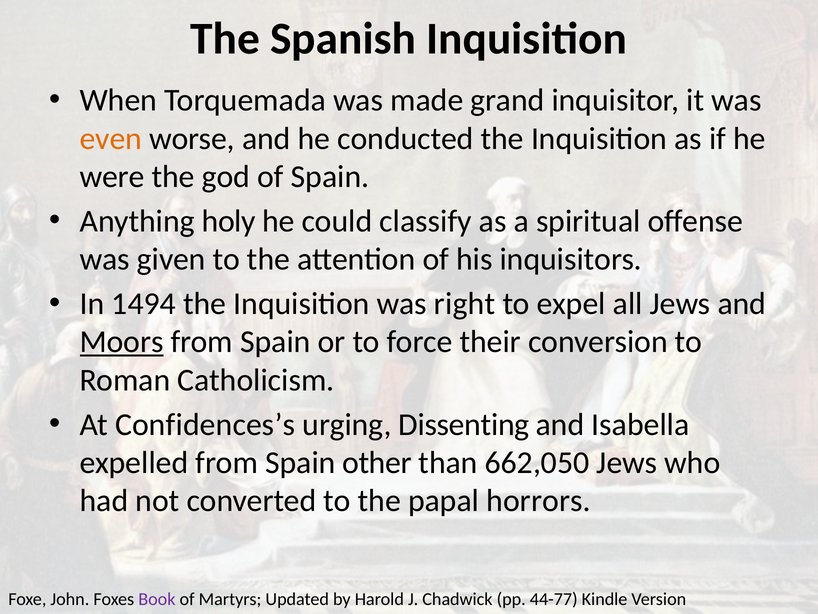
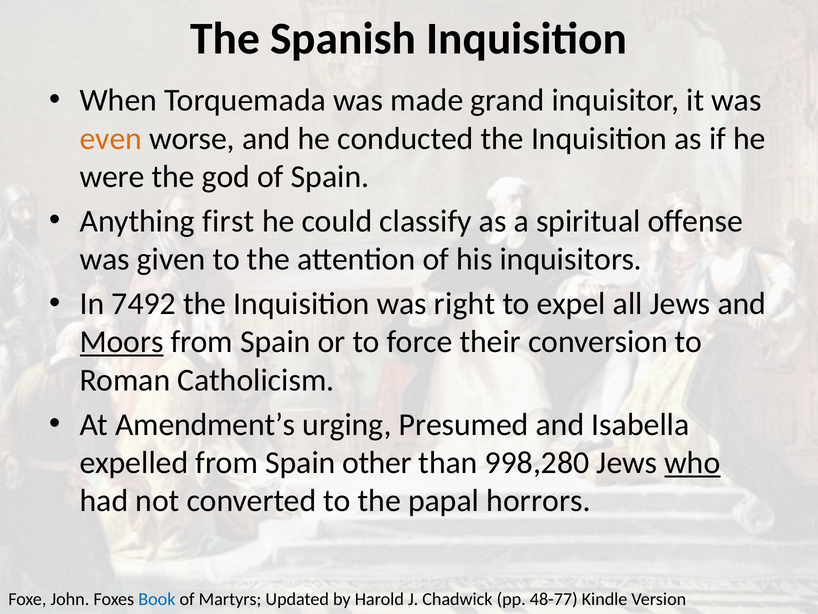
holy: holy -> first
1494: 1494 -> 7492
Confidences’s: Confidences’s -> Amendment’s
Dissenting: Dissenting -> Presumed
662,050: 662,050 -> 998,280
who underline: none -> present
Book colour: purple -> blue
44-77: 44-77 -> 48-77
